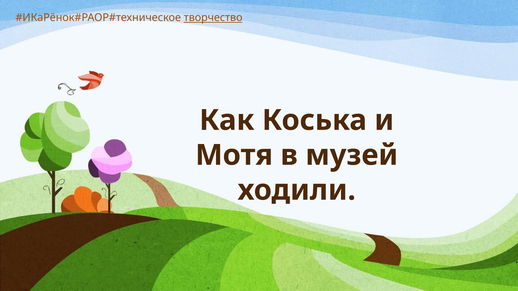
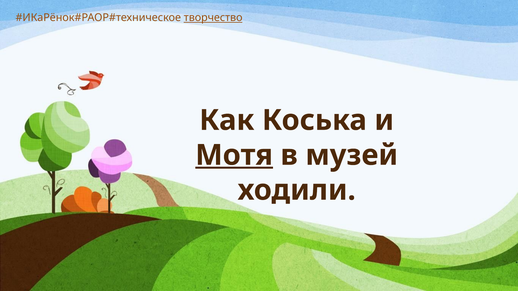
Мотя underline: none -> present
